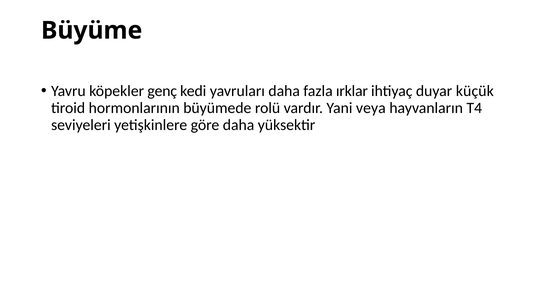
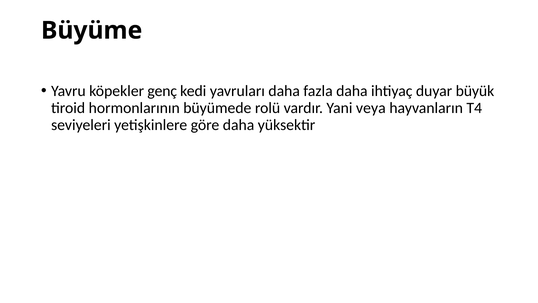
fazla ırklar: ırklar -> daha
küçük: küçük -> büyük
